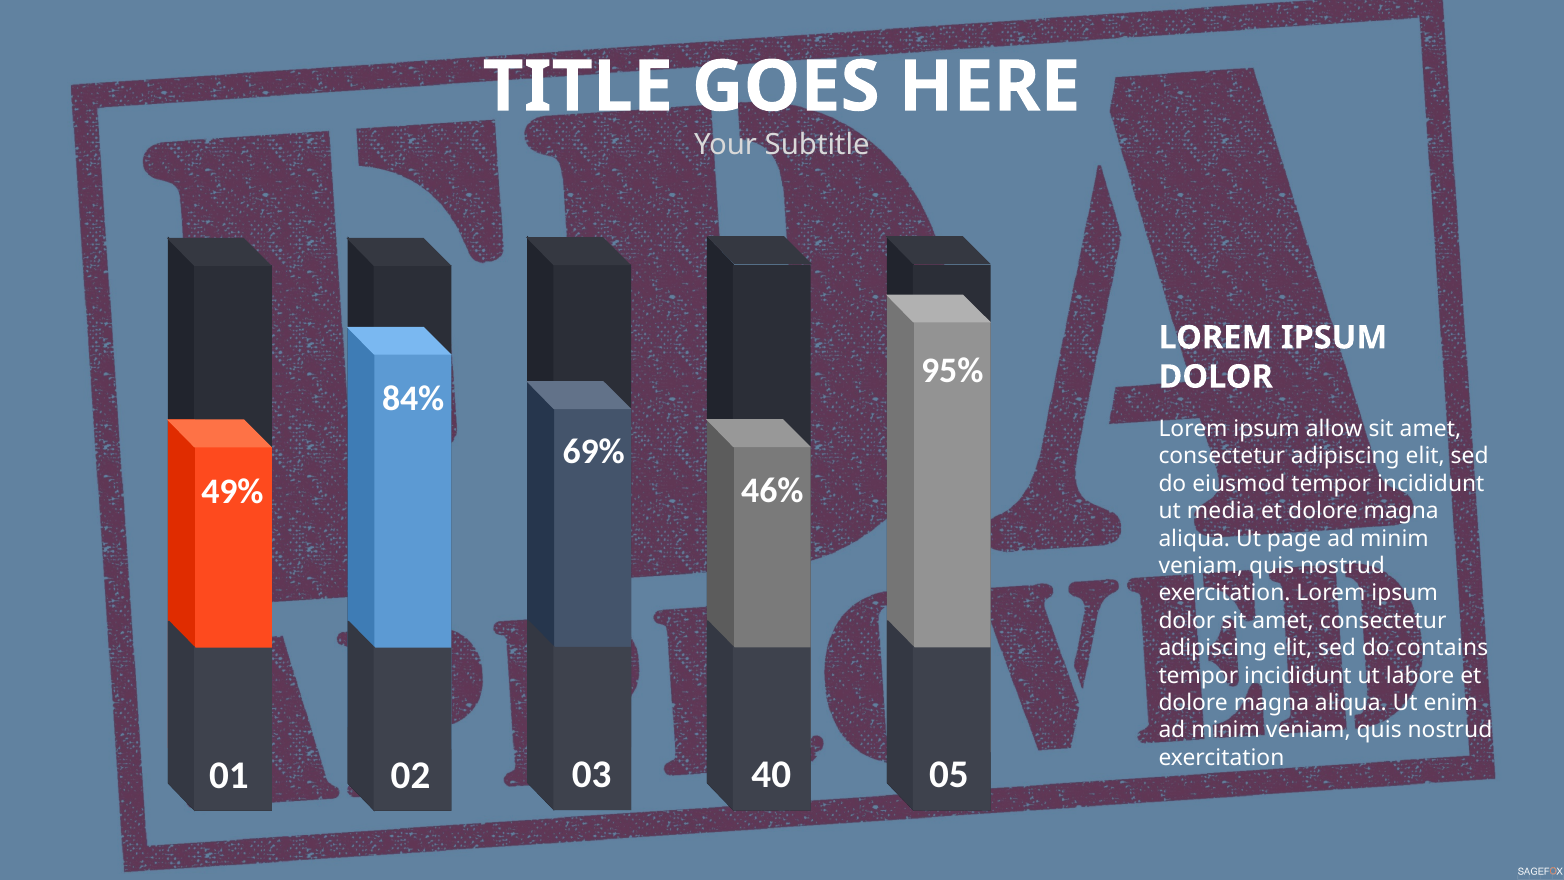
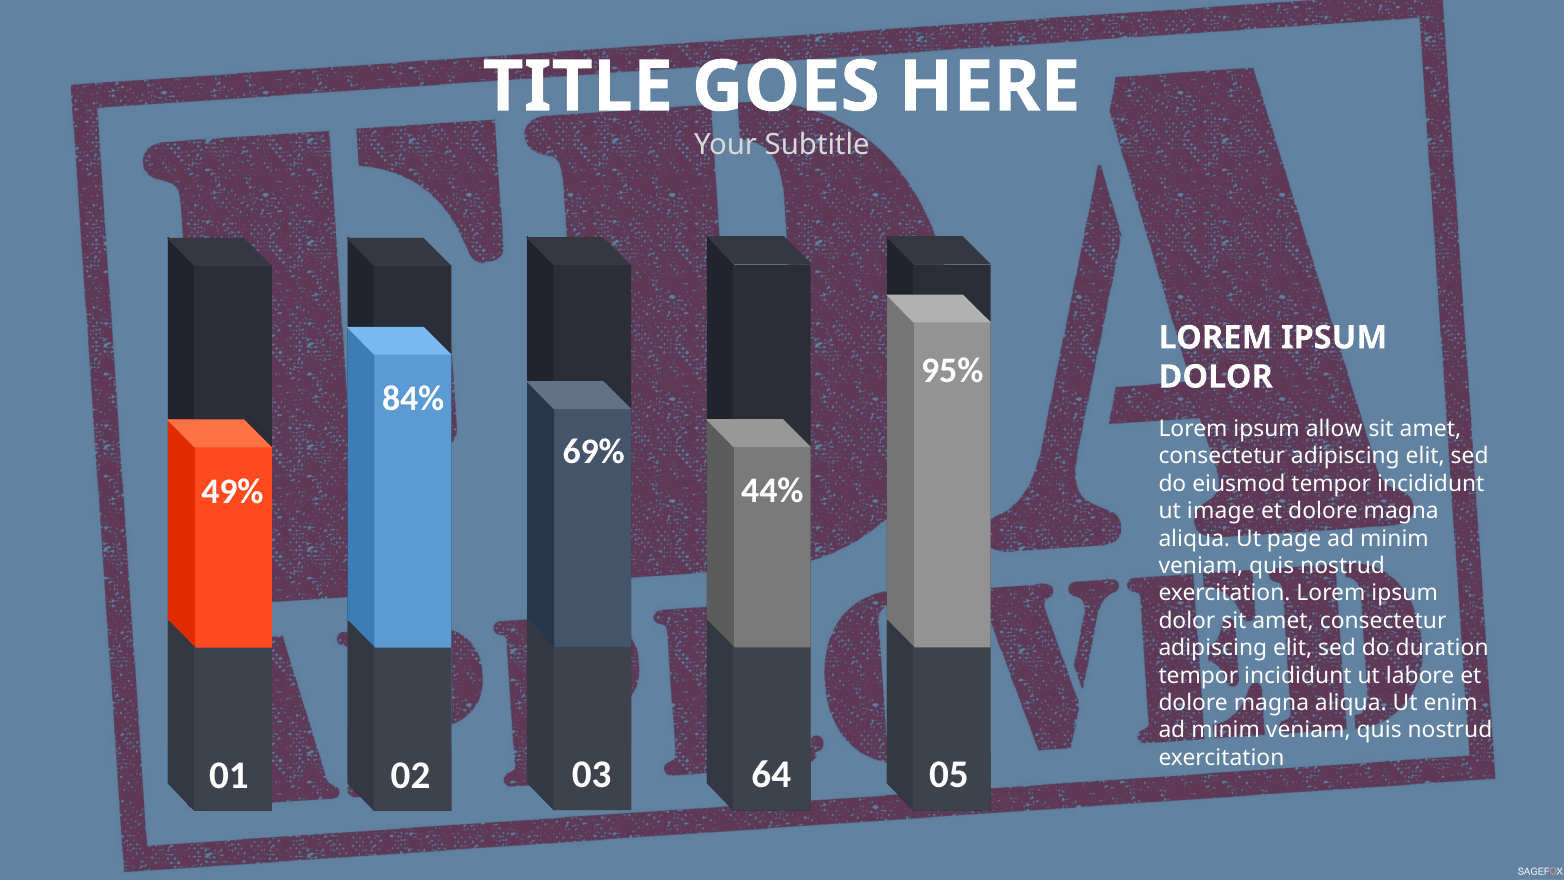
46%: 46% -> 44%
media: media -> image
contains: contains -> duration
40: 40 -> 64
